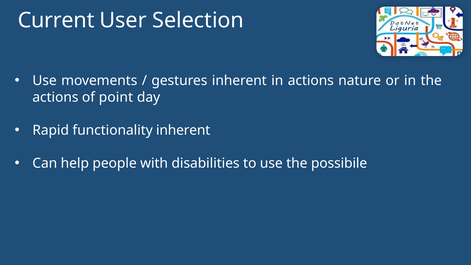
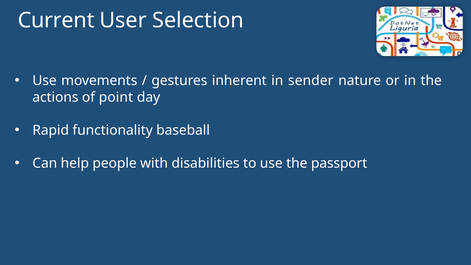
in actions: actions -> sender
functionality inherent: inherent -> baseball
possibile: possibile -> passport
